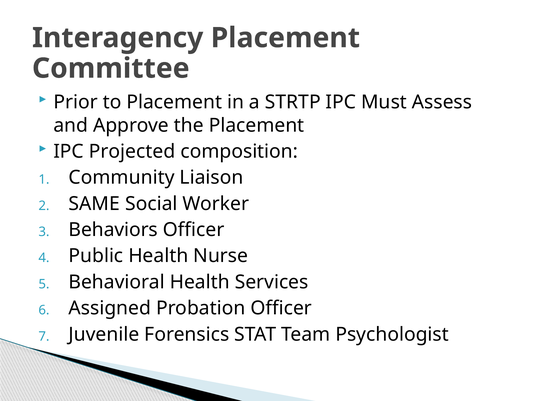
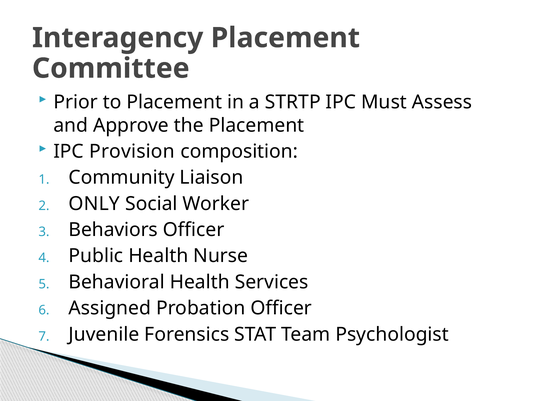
Projected: Projected -> Provision
SAME: SAME -> ONLY
